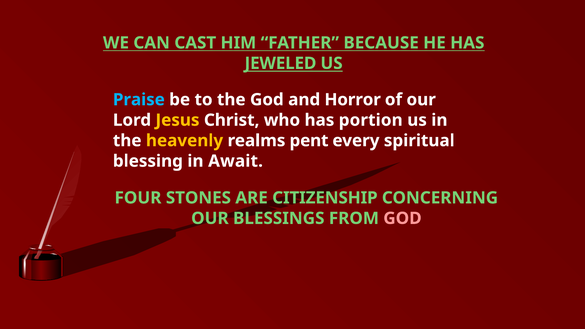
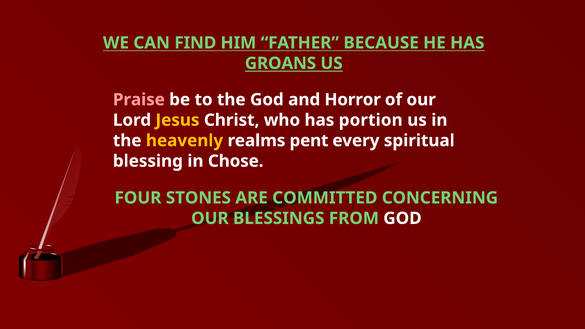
CAST: CAST -> FIND
JEWELED: JEWELED -> GROANS
Praise colour: light blue -> pink
Await: Await -> Chose
CITIZENSHIP: CITIZENSHIP -> COMMITTED
GOD at (402, 218) colour: pink -> white
